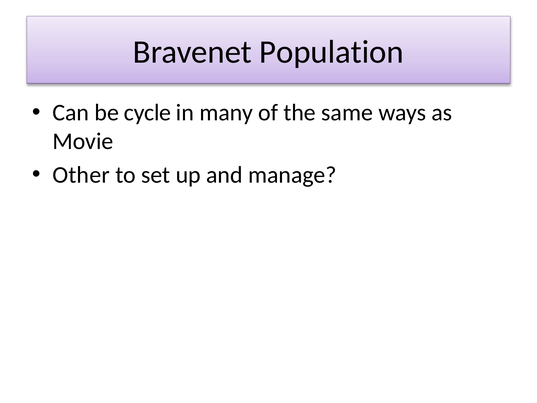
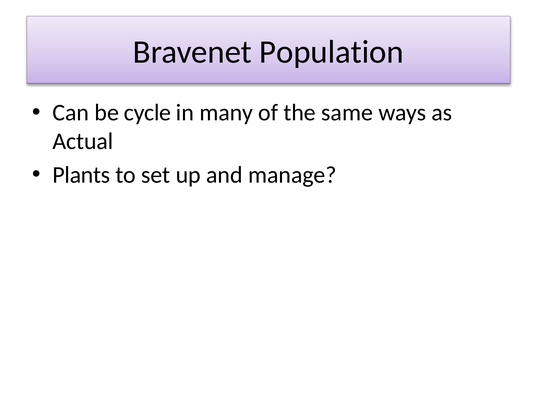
Movie: Movie -> Actual
Other: Other -> Plants
